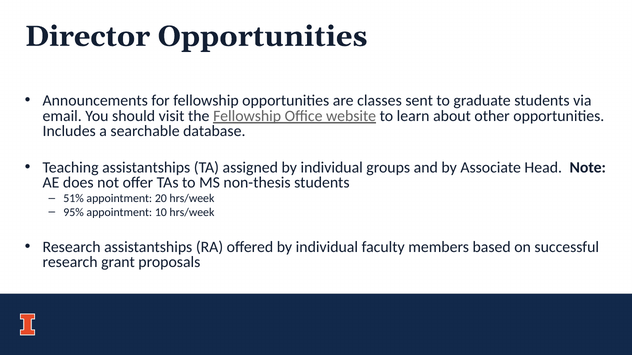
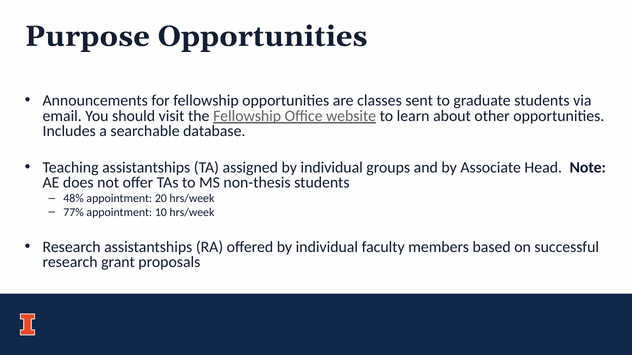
Director: Director -> Purpose
51%: 51% -> 48%
95%: 95% -> 77%
